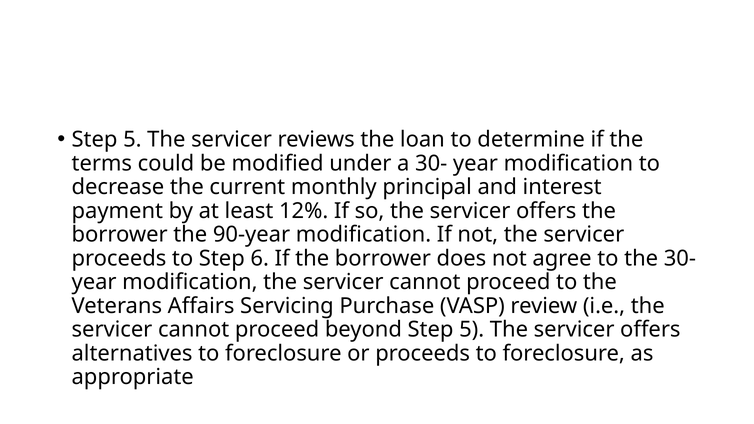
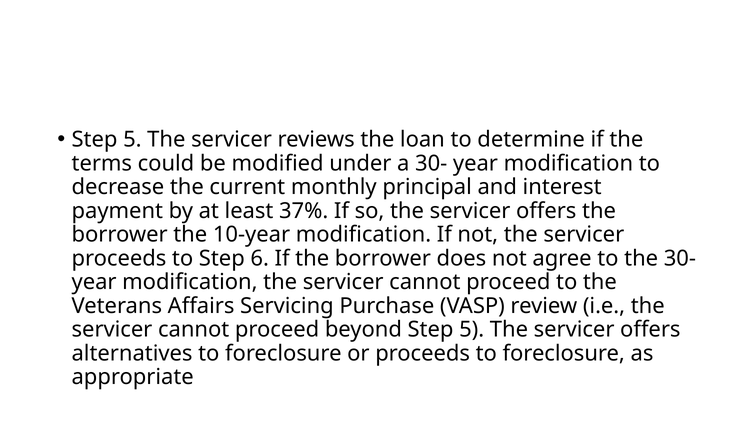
12%: 12% -> 37%
90-year: 90-year -> 10-year
